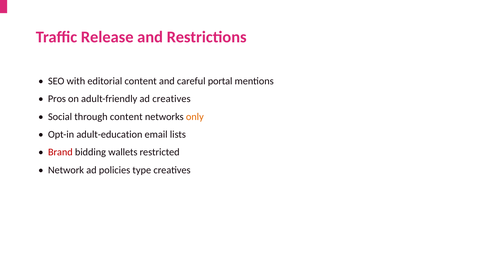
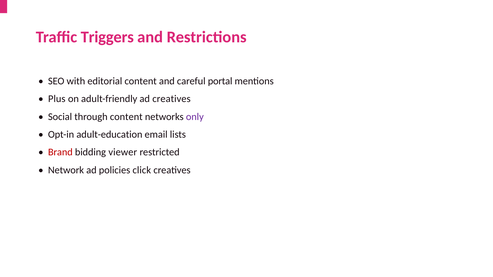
Release: Release -> Triggers
Pros: Pros -> Plus
only colour: orange -> purple
wallets: wallets -> viewer
type: type -> click
